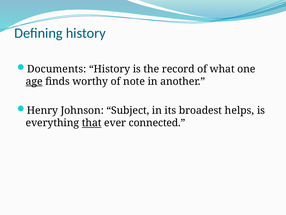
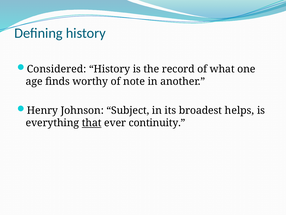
Documents: Documents -> Considered
age underline: present -> none
connected: connected -> continuity
